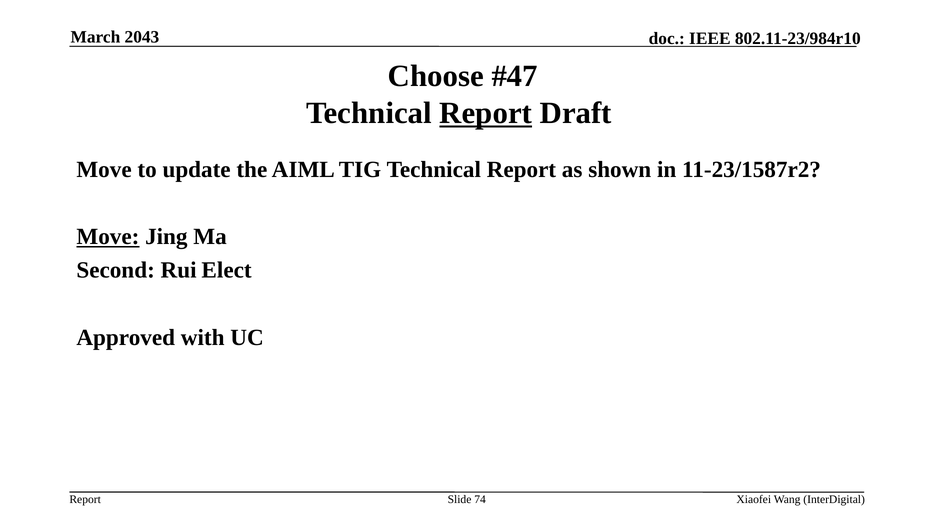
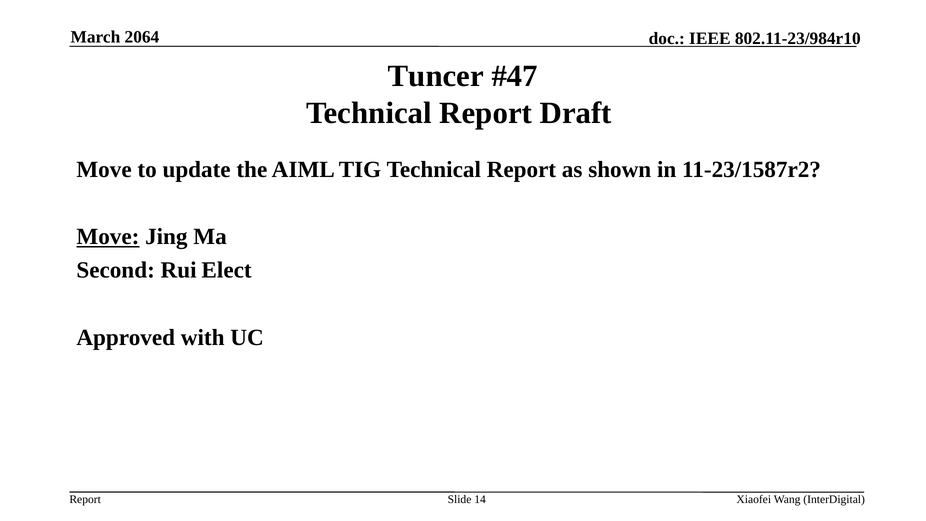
2043: 2043 -> 2064
Choose: Choose -> Tuncer
Report at (486, 113) underline: present -> none
74: 74 -> 14
